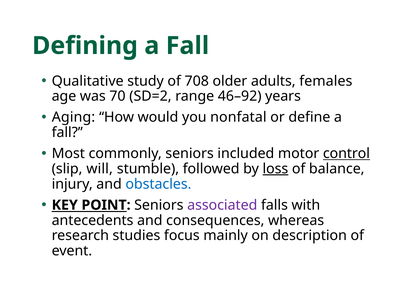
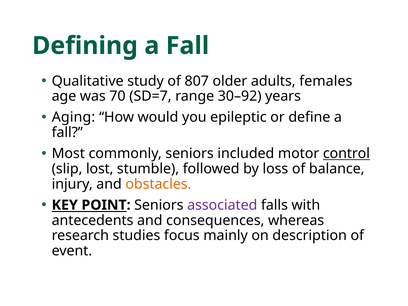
708: 708 -> 807
SD=2: SD=2 -> SD=7
46–92: 46–92 -> 30–92
nonfatal: nonfatal -> epileptic
will: will -> lost
loss underline: present -> none
obstacles colour: blue -> orange
